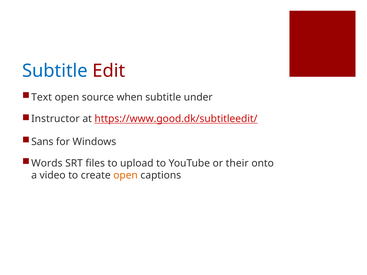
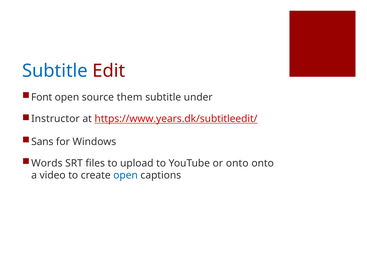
Text: Text -> Font
when: when -> them
https://www.good.dk/subtitleedit/: https://www.good.dk/subtitleedit/ -> https://www.years.dk/subtitleedit/
or their: their -> onto
open at (126, 176) colour: orange -> blue
